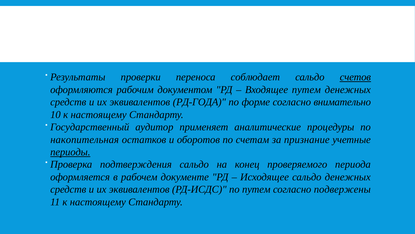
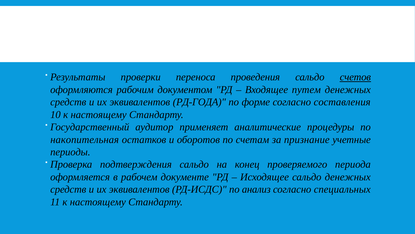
соблюдает: соблюдает -> проведения
внимательно: внимательно -> составления
периоды underline: present -> none
по путем: путем -> анализ
подвержены: подвержены -> специальных
